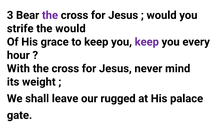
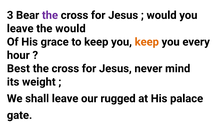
strife at (20, 29): strife -> leave
keep at (147, 42) colour: purple -> orange
With: With -> Best
